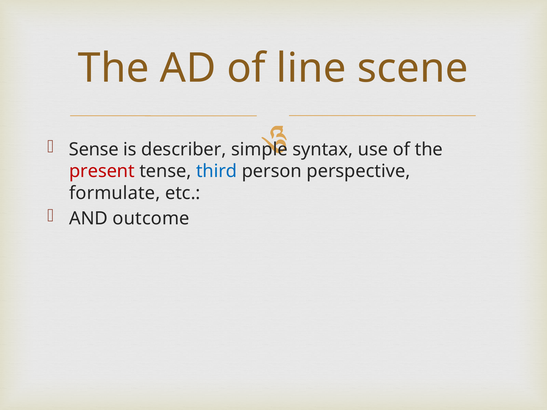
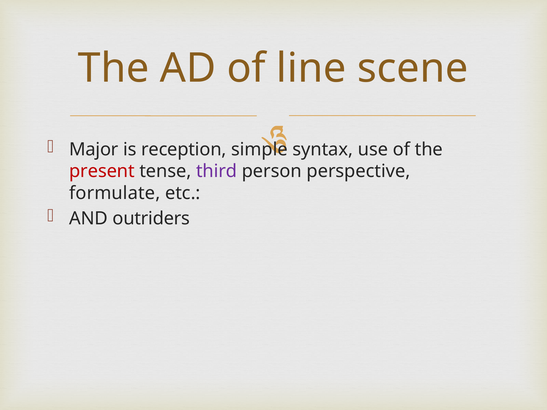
Sense: Sense -> Major
describer: describer -> reception
third colour: blue -> purple
outcome: outcome -> outriders
